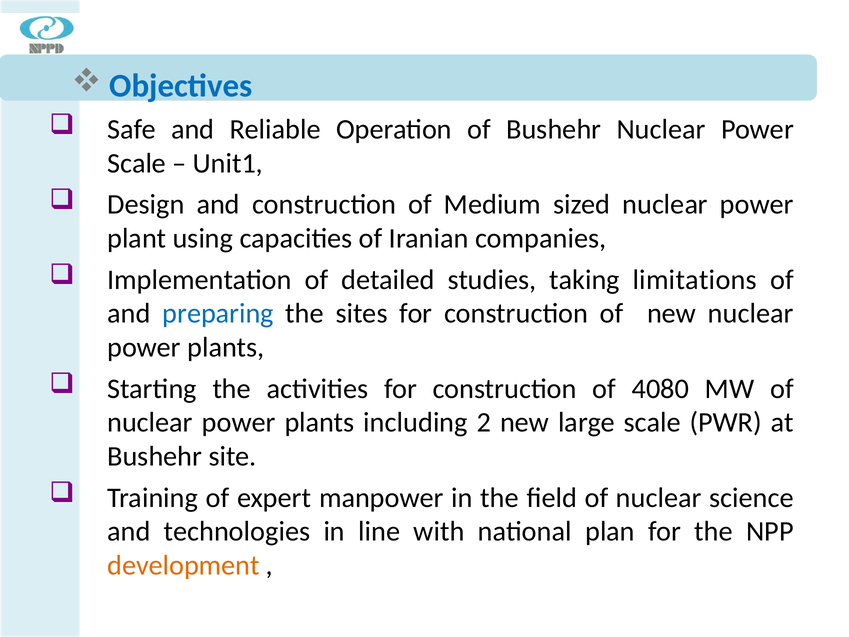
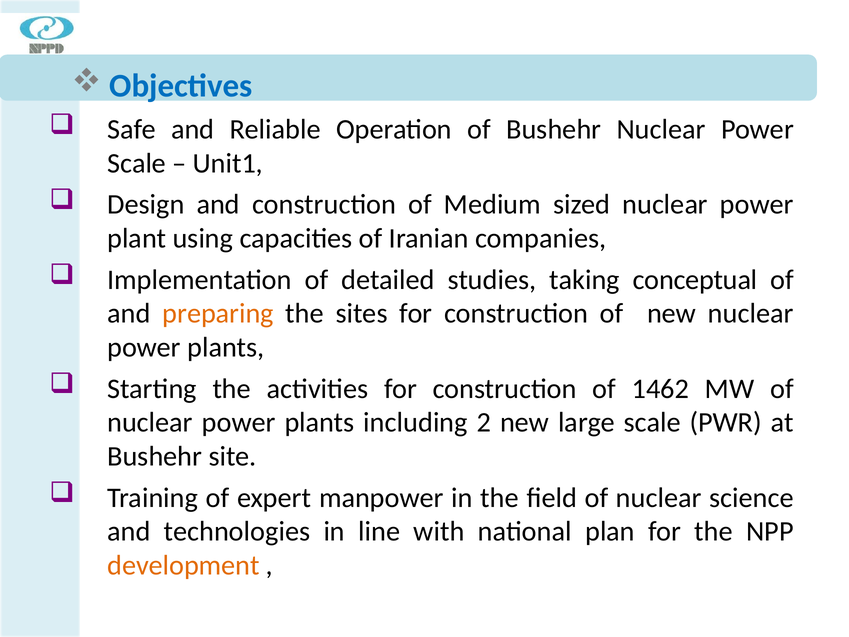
limitations: limitations -> conceptual
preparing colour: blue -> orange
4080: 4080 -> 1462
